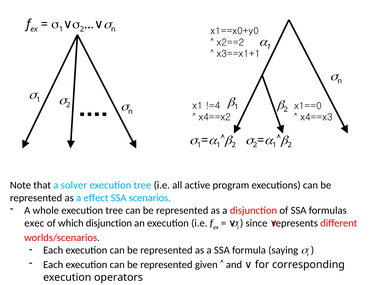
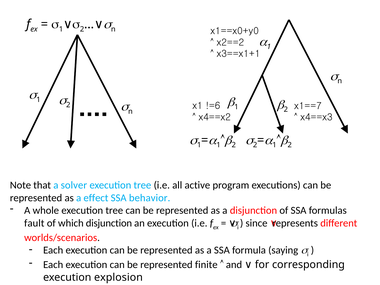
!=4: !=4 -> !=6
x1==0: x1==0 -> x1==7
scenarios: scenarios -> behavior
exec: exec -> fault
given: given -> finite
operators: operators -> explosion
